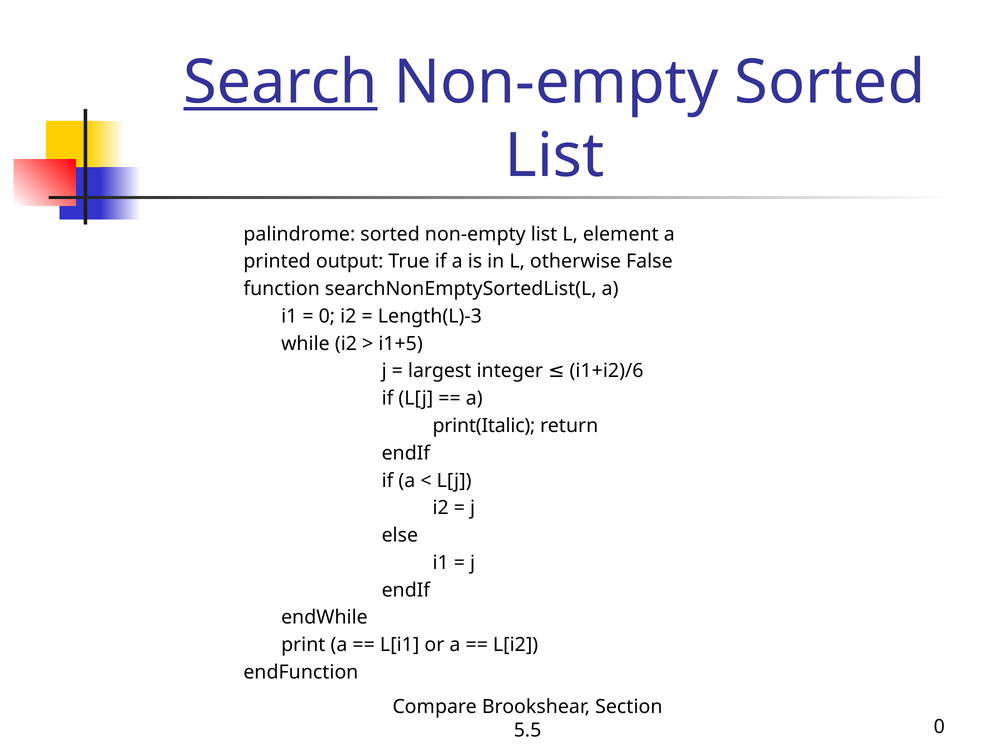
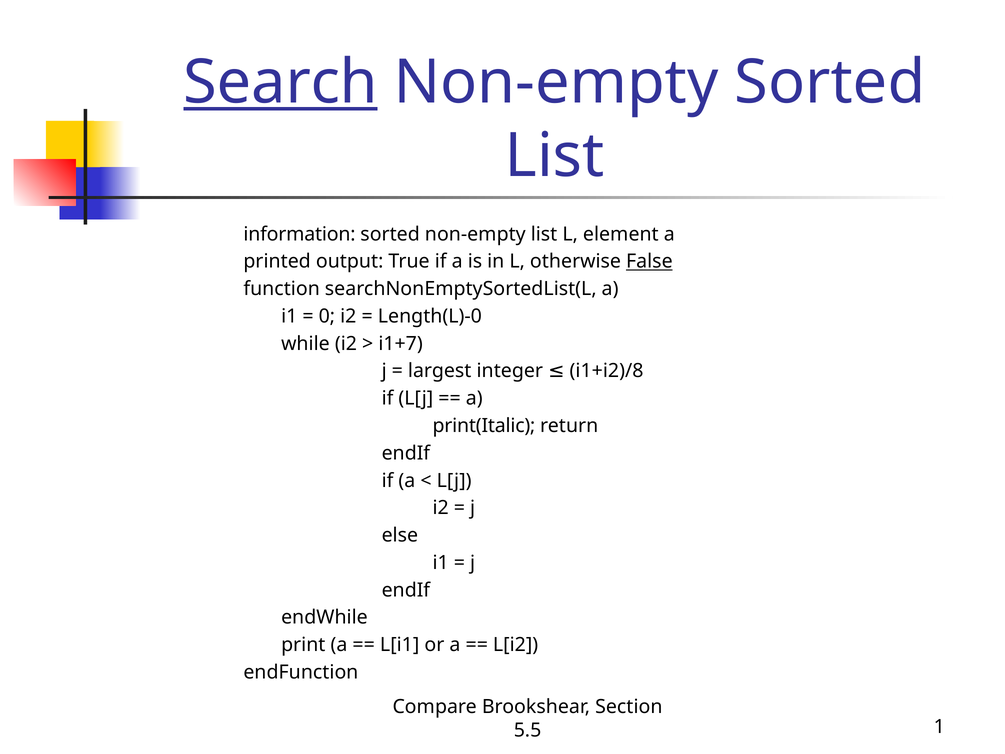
palindrome: palindrome -> information
False underline: none -> present
Length(L)-3: Length(L)-3 -> Length(L)-0
i1+5: i1+5 -> i1+7
i1+i2)/6: i1+i2)/6 -> i1+i2)/8
5.5 0: 0 -> 1
